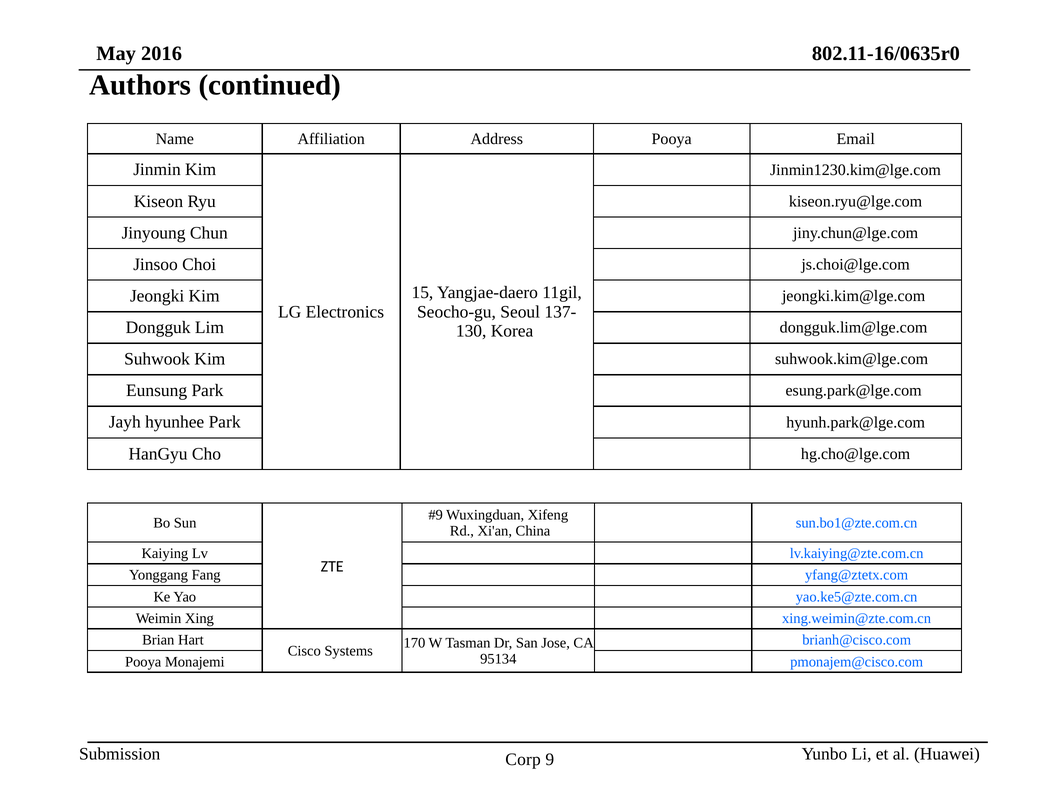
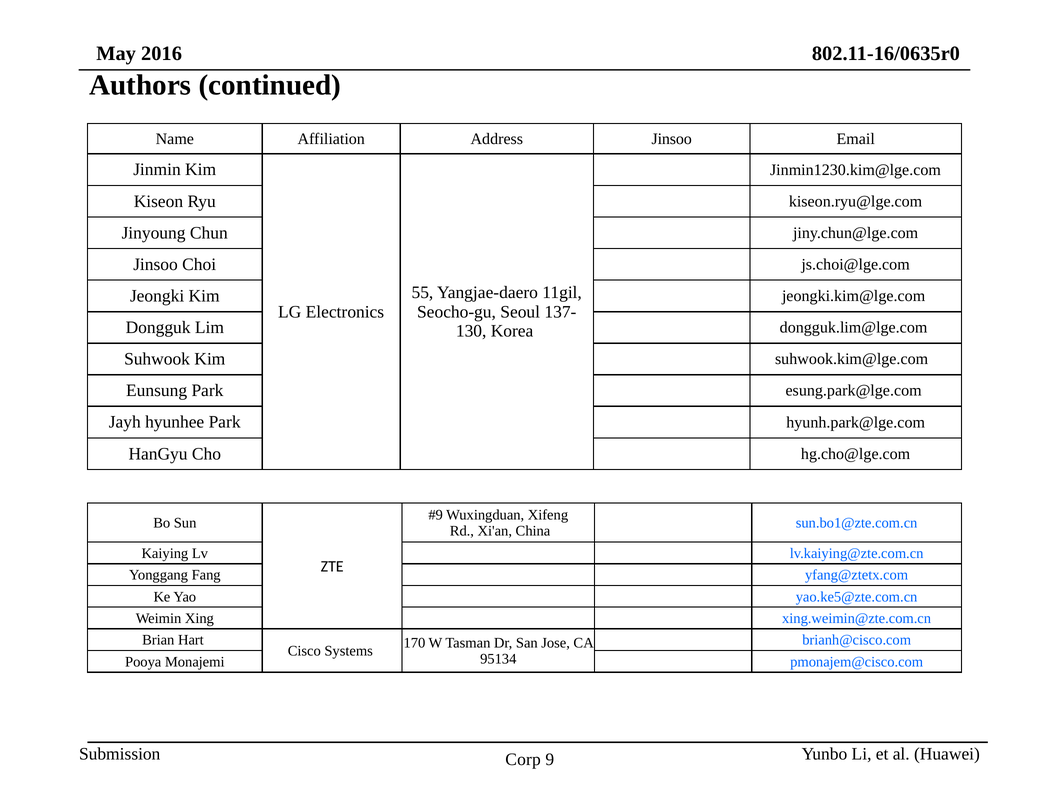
Address Pooya: Pooya -> Jinsoo
15: 15 -> 55
